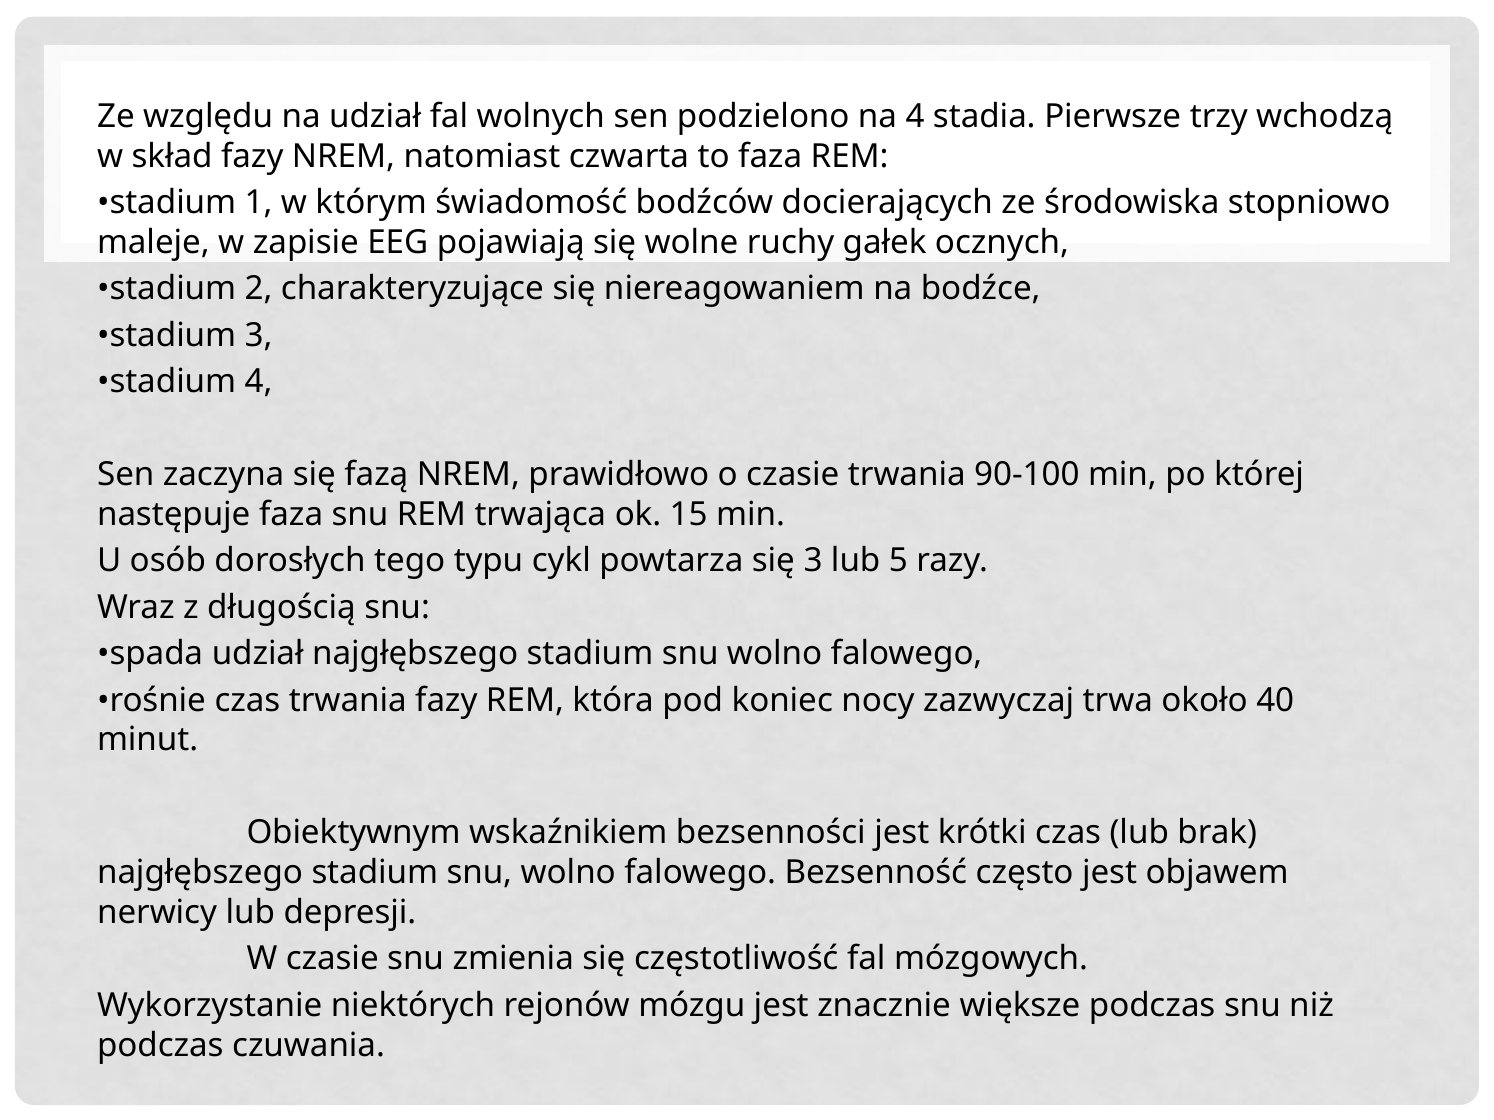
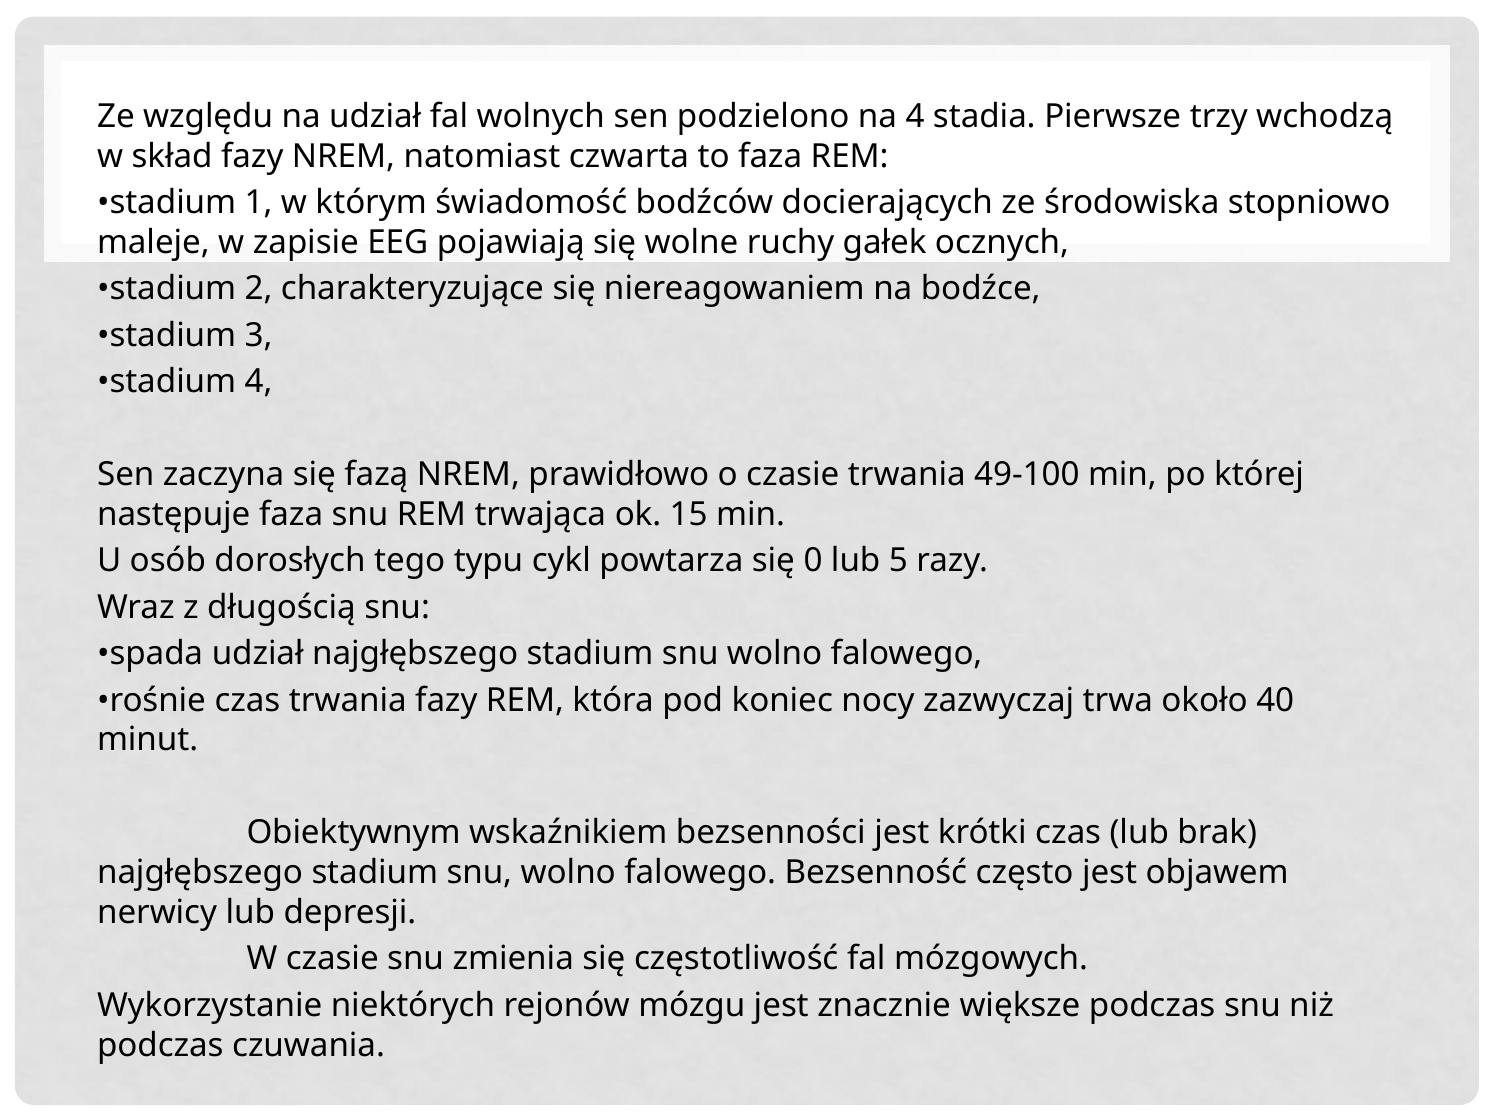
90-100: 90-100 -> 49-100
się 3: 3 -> 0
